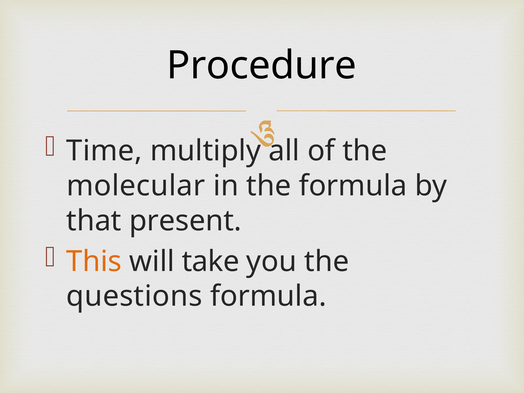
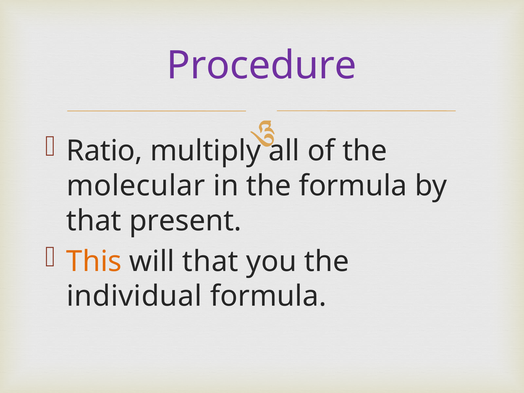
Procedure colour: black -> purple
Time: Time -> Ratio
will take: take -> that
questions: questions -> individual
